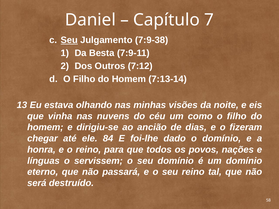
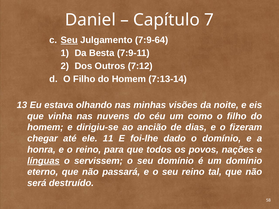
7:9-38: 7:9-38 -> 7:9-64
84: 84 -> 11
línguas underline: none -> present
